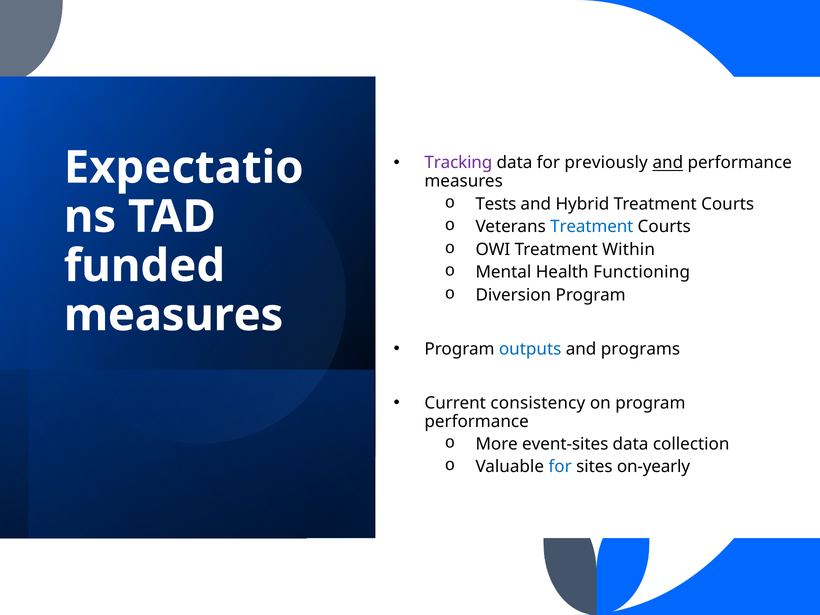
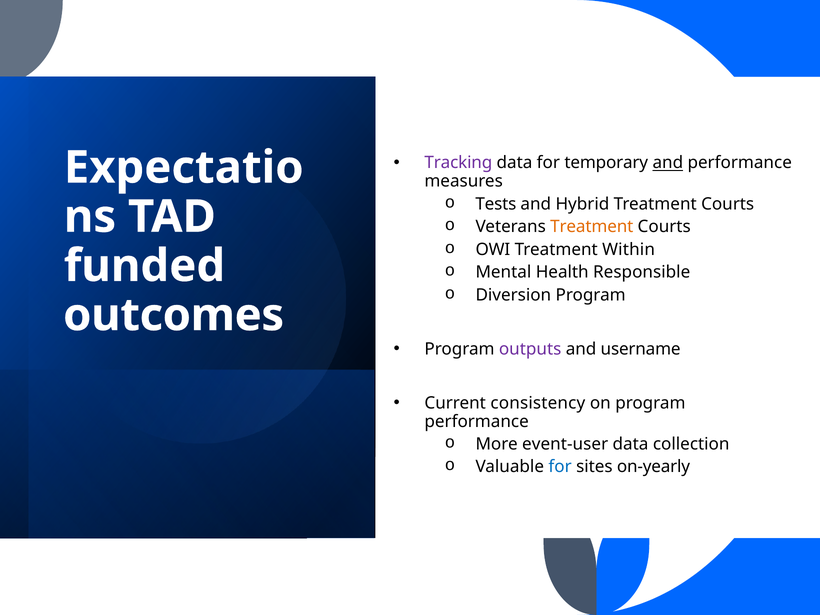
previously: previously -> temporary
Treatment at (592, 227) colour: blue -> orange
Functioning: Functioning -> Responsible
measures at (174, 315): measures -> outcomes
outputs colour: blue -> purple
programs: programs -> username
event-sites: event-sites -> event-user
